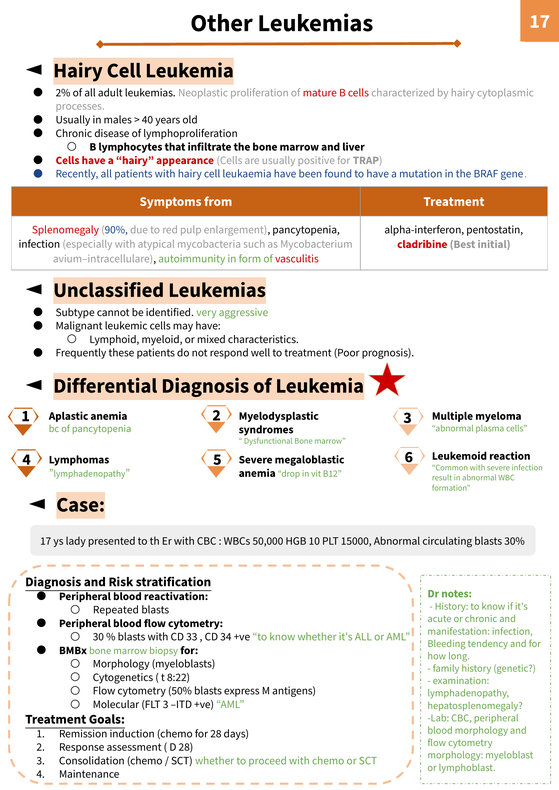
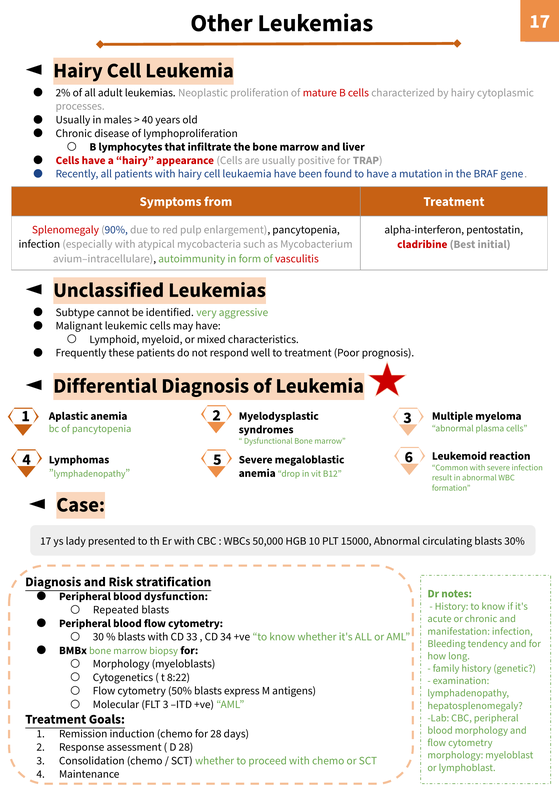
reactivation: reactivation -> dysfunction
